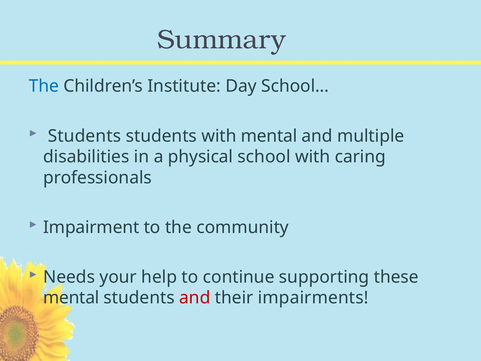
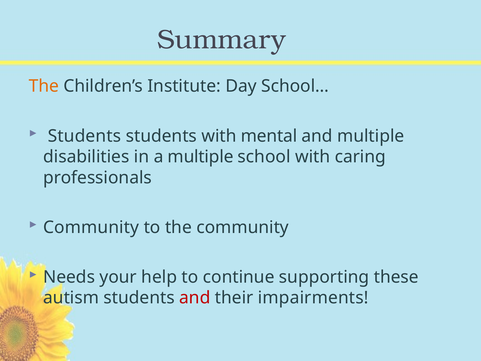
The at (44, 86) colour: blue -> orange
a physical: physical -> multiple
Impairment at (91, 227): Impairment -> Community
mental at (71, 298): mental -> autism
